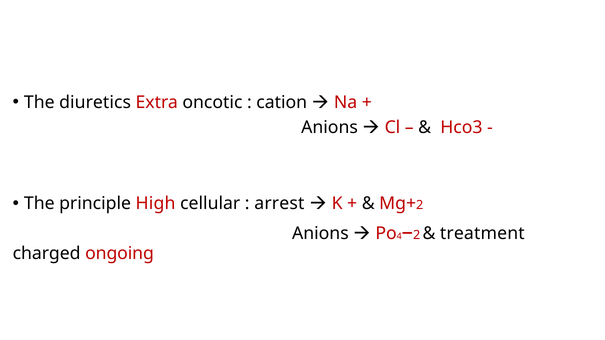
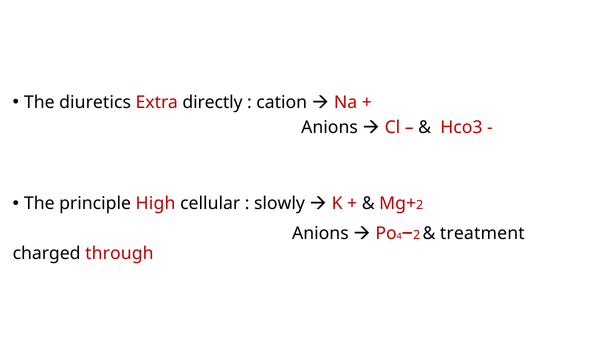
oncotic: oncotic -> directly
arrest: arrest -> slowly
ongoing: ongoing -> through
